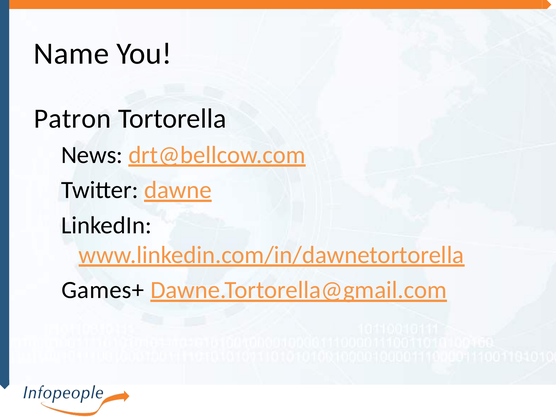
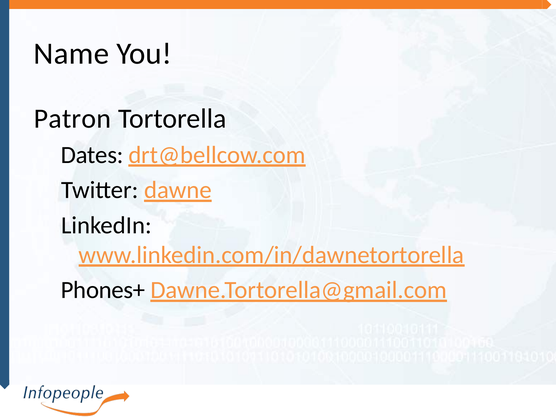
News: News -> Dates
Games+: Games+ -> Phones+
